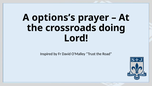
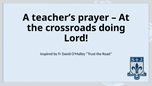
options’s: options’s -> teacher’s
